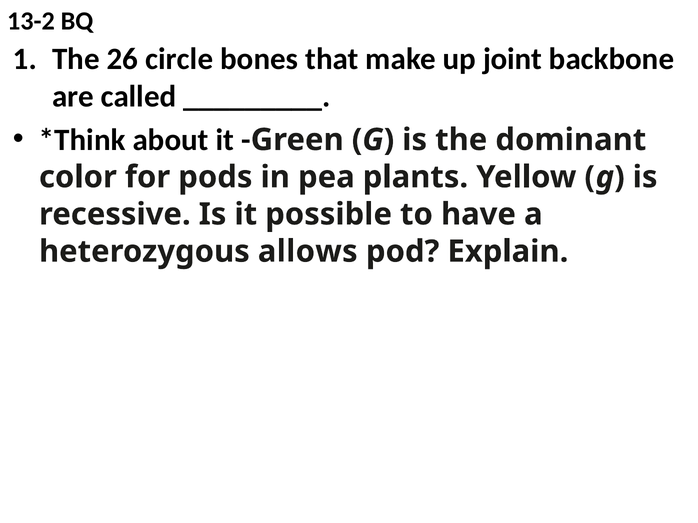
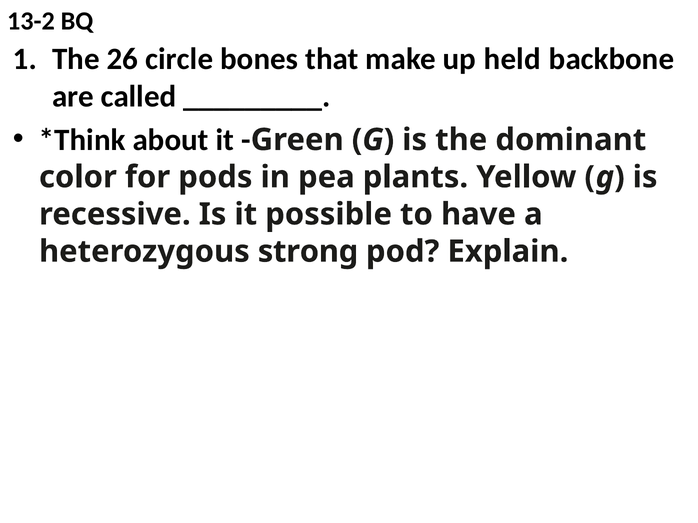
joint: joint -> held
allows: allows -> strong
